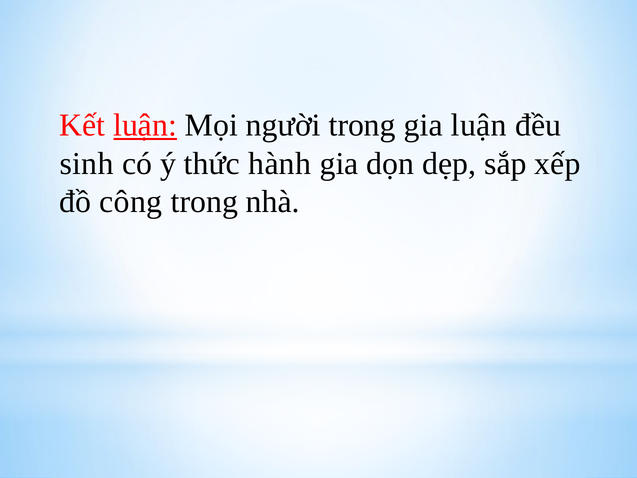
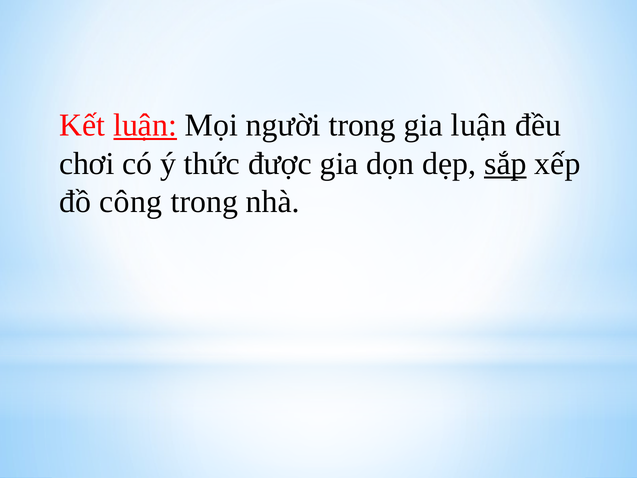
sinh: sinh -> chơi
hành: hành -> được
sắp underline: none -> present
